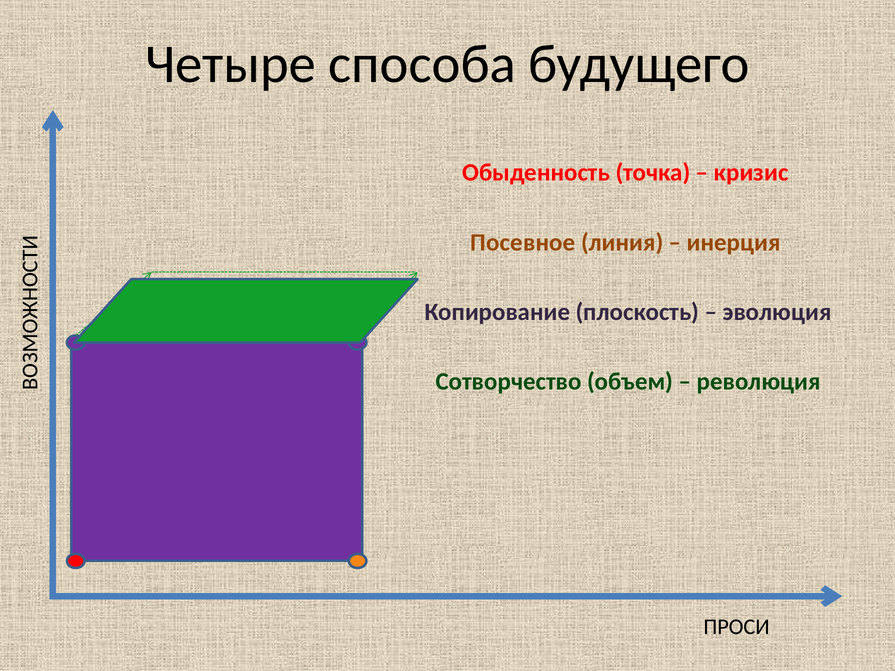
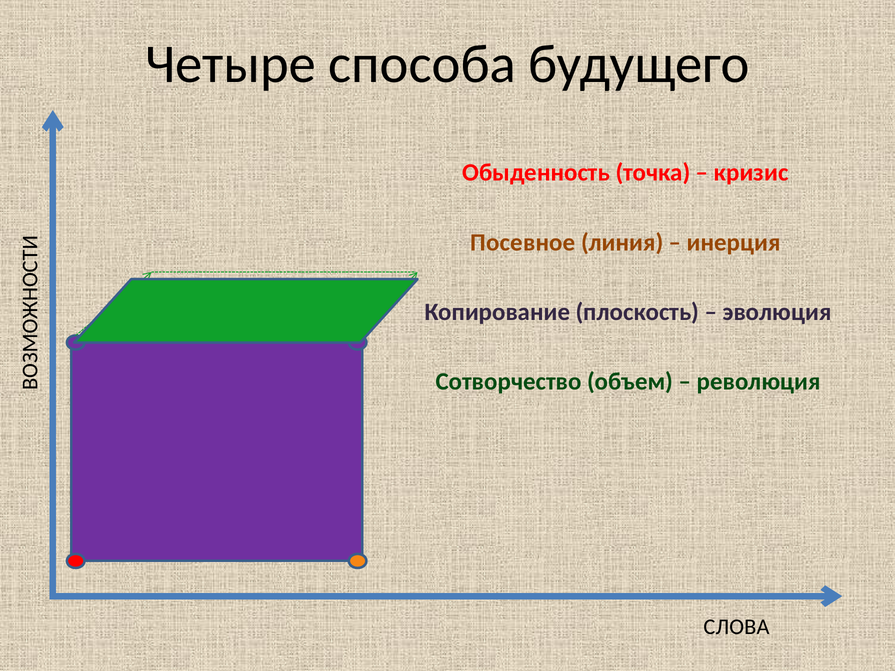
ПРОСИ: ПРОСИ -> СЛОВА
